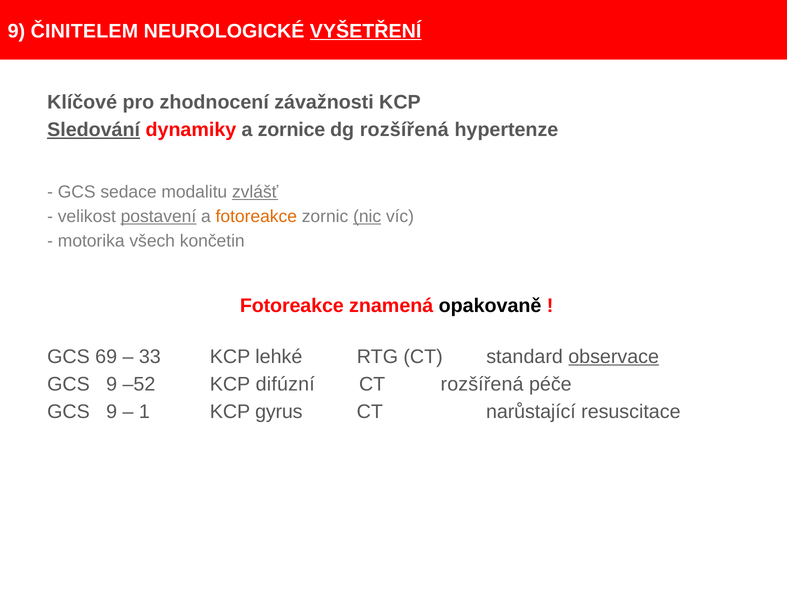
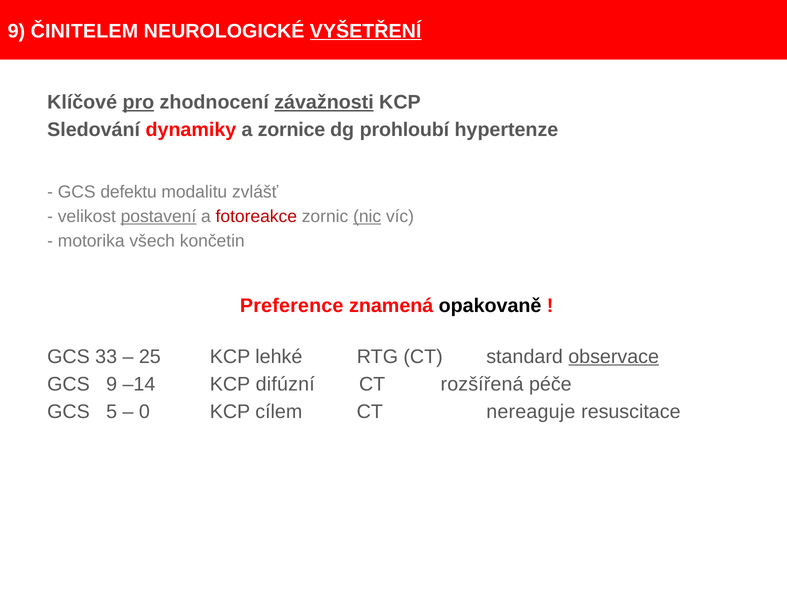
pro underline: none -> present
závažnosti underline: none -> present
Sledování underline: present -> none
dg rozšířená: rozšířená -> prohloubí
sedace: sedace -> defektu
zvlášť underline: present -> none
fotoreakce at (256, 217) colour: orange -> red
Fotoreakce at (292, 306): Fotoreakce -> Preference
69: 69 -> 33
33: 33 -> 25
–52: –52 -> –14
9 at (112, 412): 9 -> 5
1: 1 -> 0
gyrus: gyrus -> cílem
narůstající: narůstající -> nereaguje
